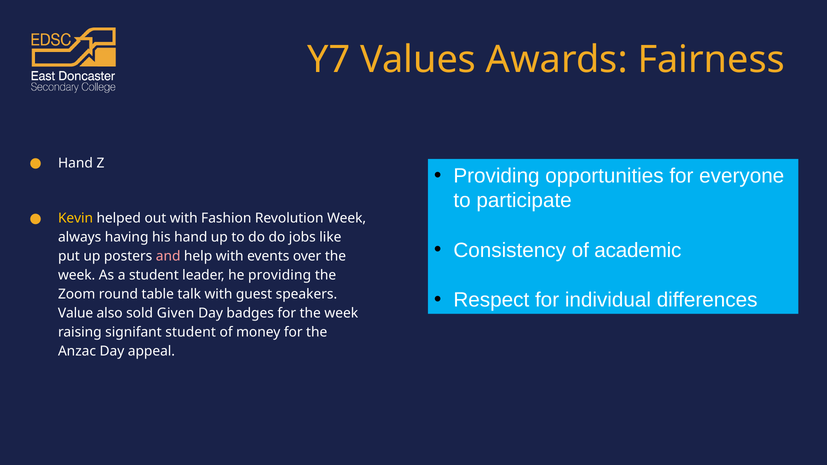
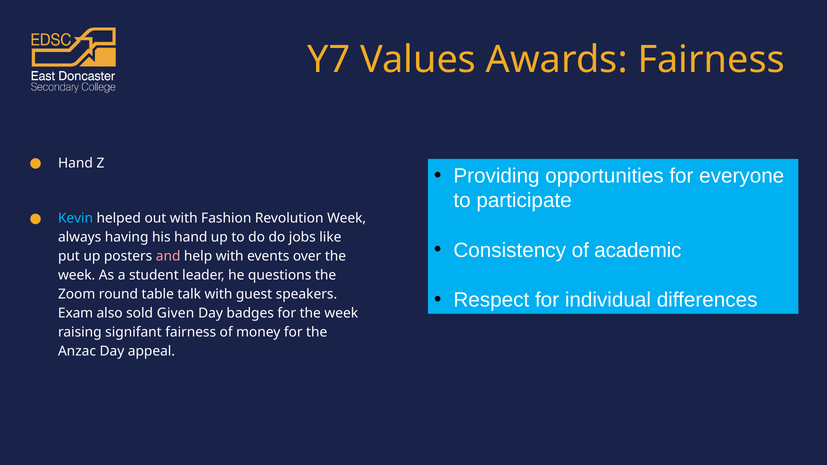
Kevin colour: yellow -> light blue
he providing: providing -> questions
Value: Value -> Exam
signifant student: student -> fairness
